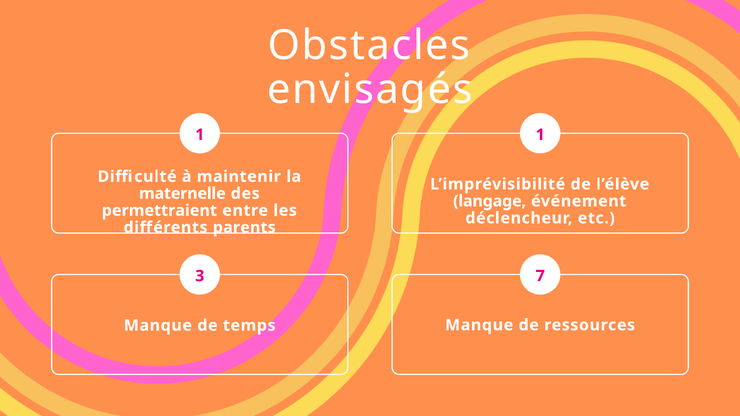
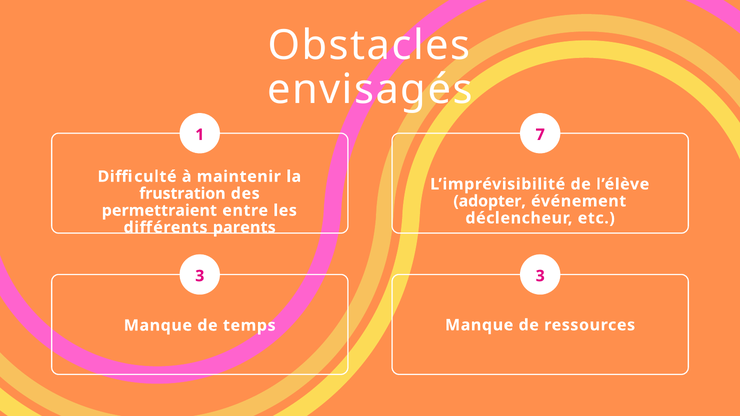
1 1: 1 -> 7
maternelle: maternelle -> frustration
langage: langage -> adopter
3 7: 7 -> 3
